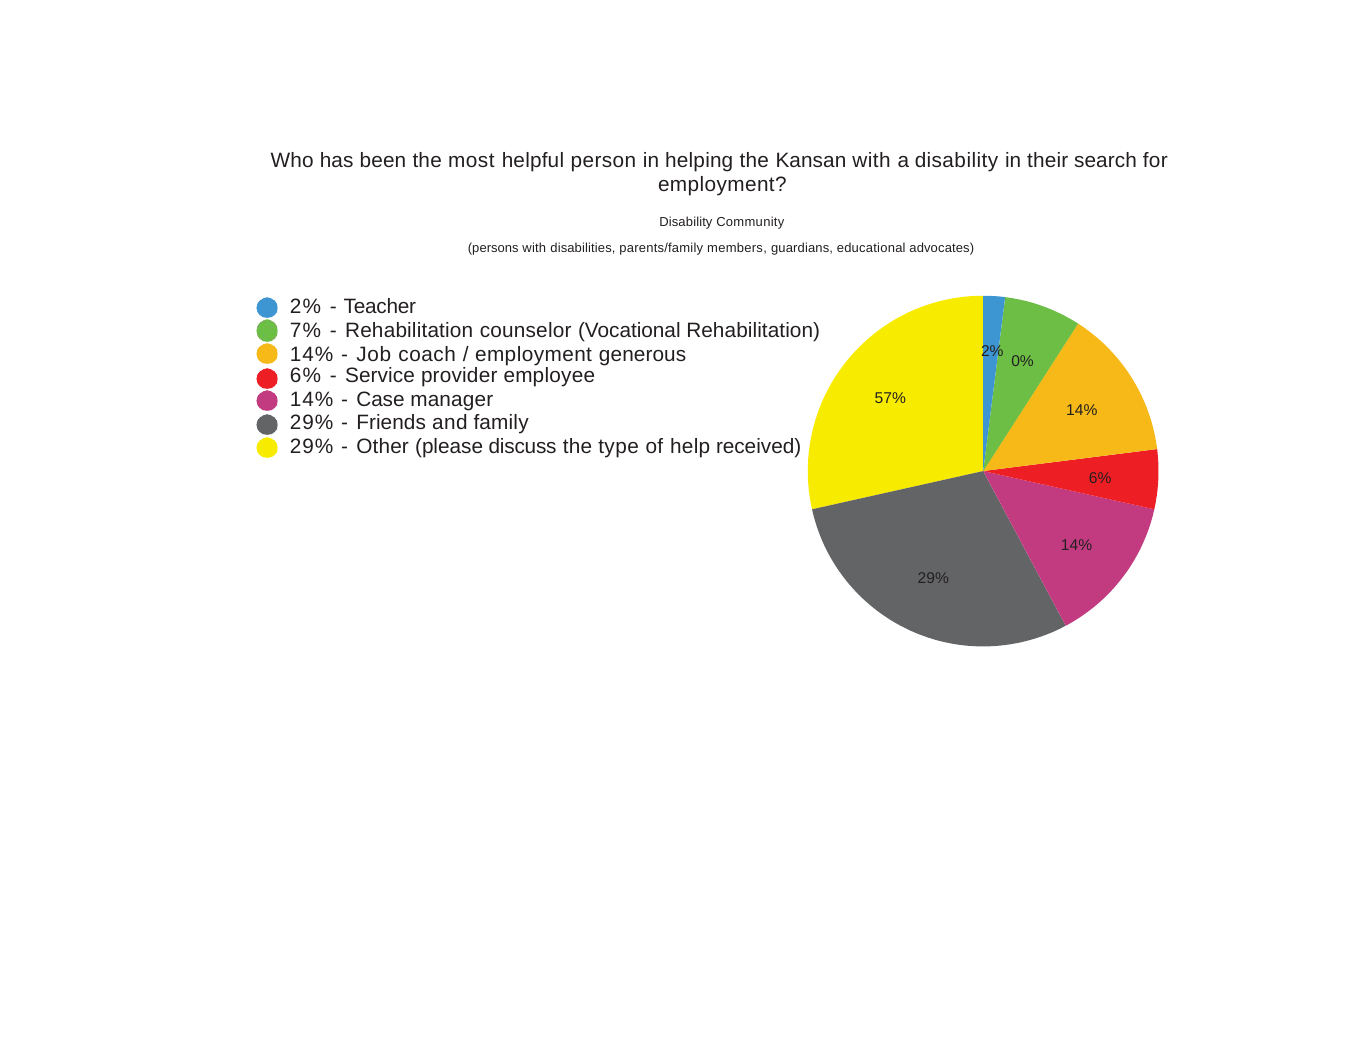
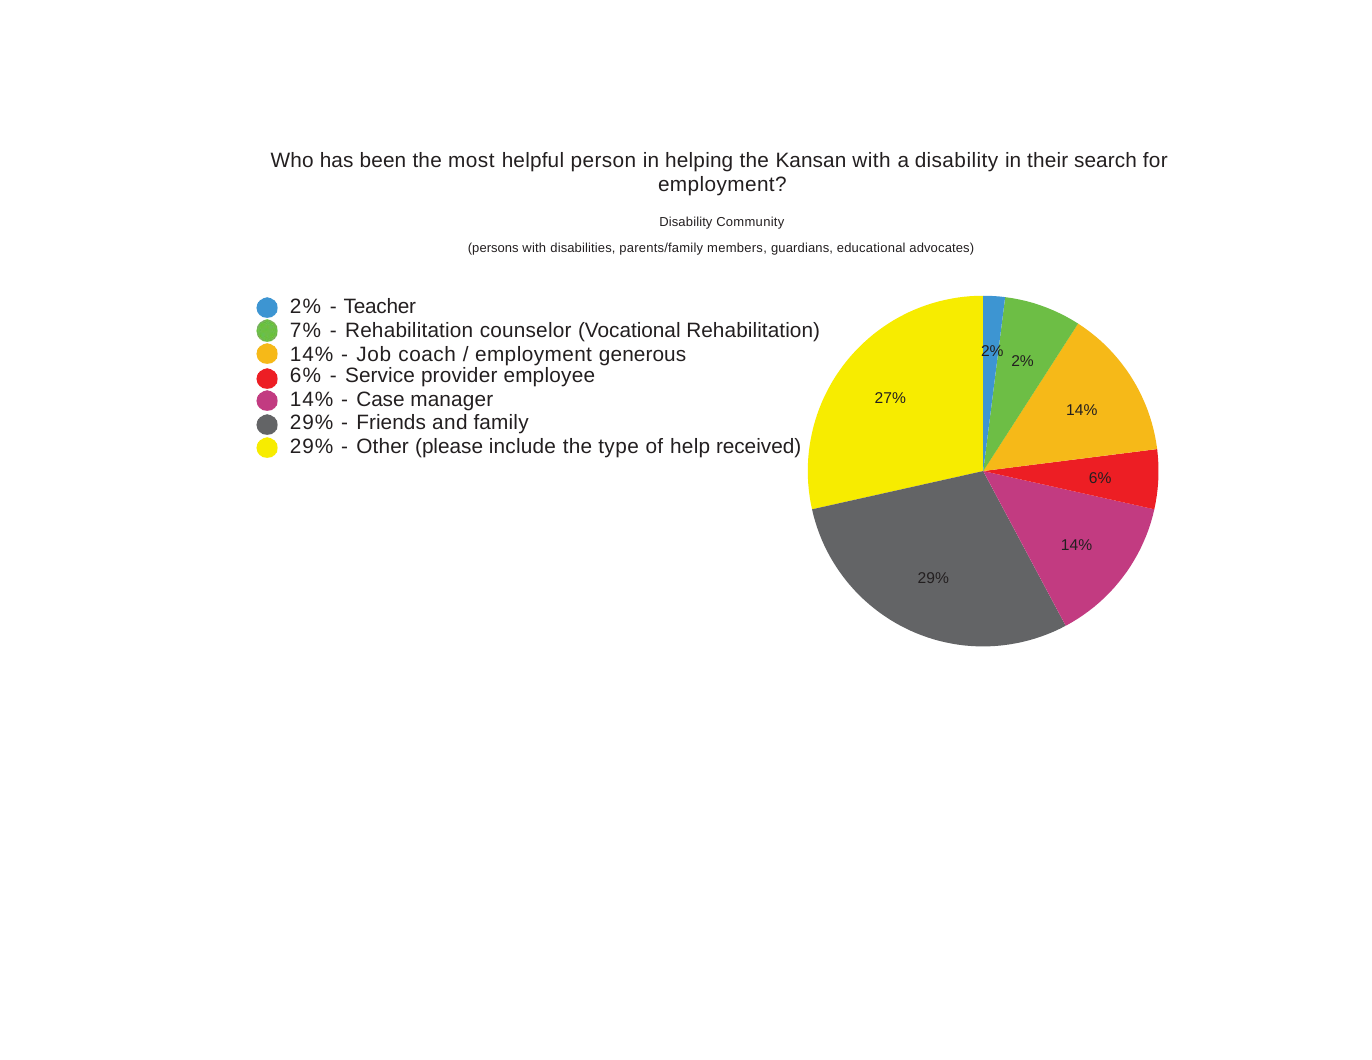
0% at (1023, 362): 0% -> 2%
57%: 57% -> 27%
discuss: discuss -> include
